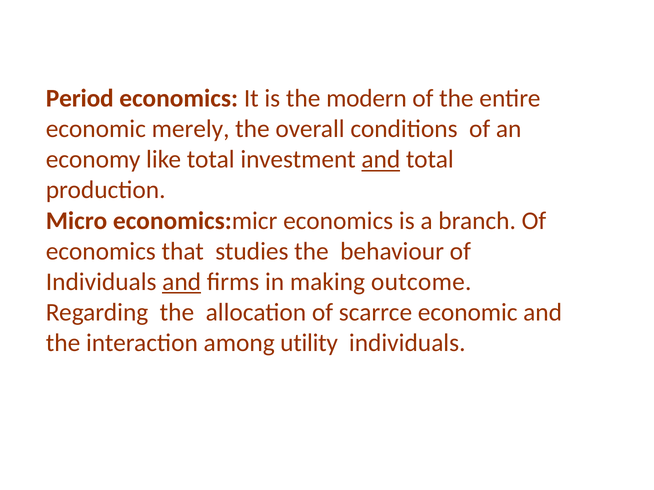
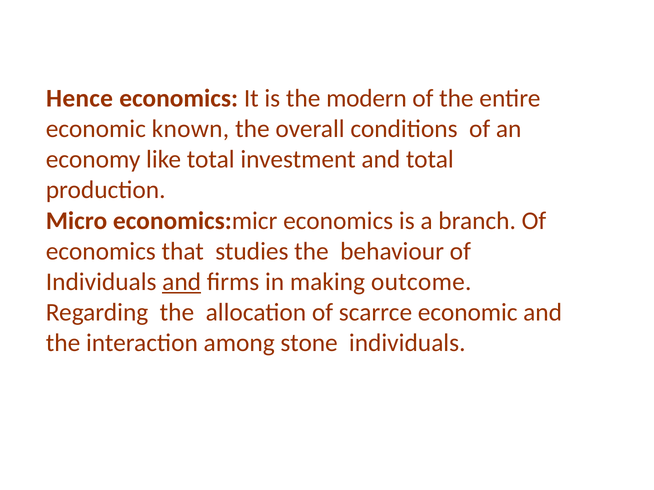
Period: Period -> Hence
merely: merely -> known
and at (381, 160) underline: present -> none
utility: utility -> stone
